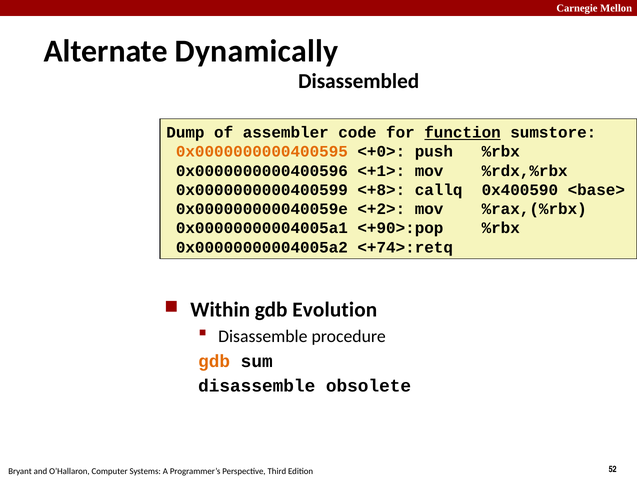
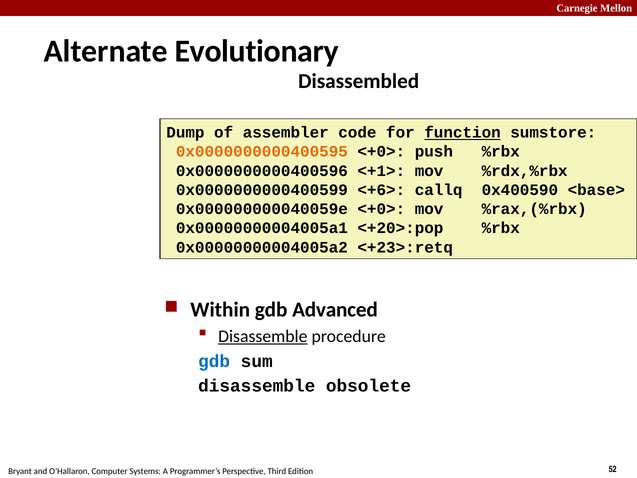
Dynamically: Dynamically -> Evolutionary
<+8>: <+8> -> <+6>
0x000000000040059e <+2>: <+2> -> <+0>
<+90>:pop: <+90>:pop -> <+20>:pop
<+74>:retq: <+74>:retq -> <+23>:retq
Evolution: Evolution -> Advanced
Disassemble at (263, 336) underline: none -> present
gdb at (214, 361) colour: orange -> blue
